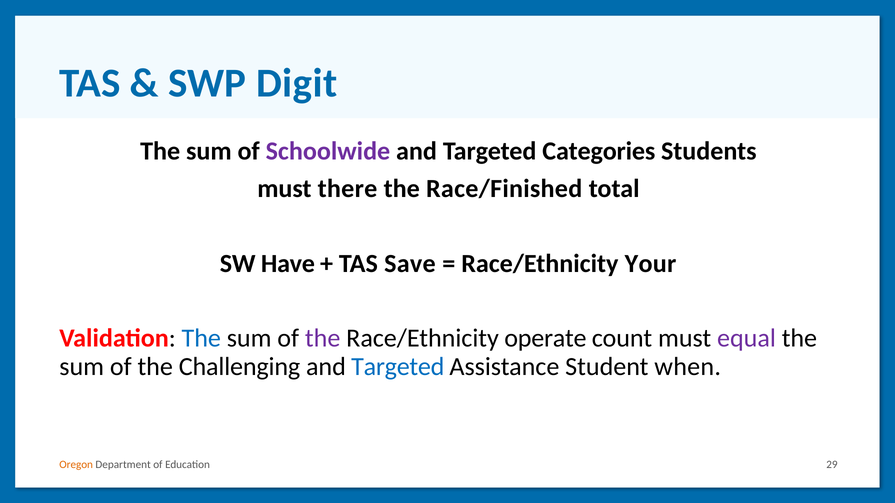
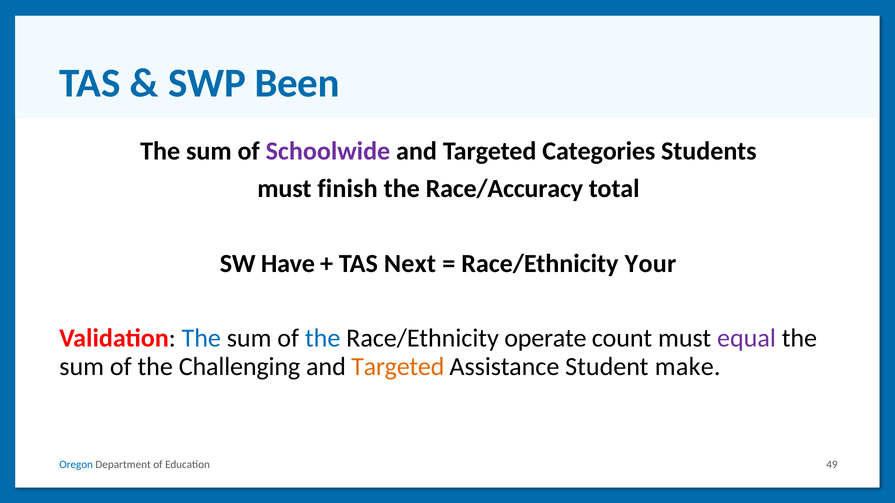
Digit: Digit -> Been
there: there -> finish
Race/Finished: Race/Finished -> Race/Accuracy
Save: Save -> Next
the at (323, 339) colour: purple -> blue
Targeted at (398, 367) colour: blue -> orange
when: when -> make
Oregon colour: orange -> blue
29: 29 -> 49
